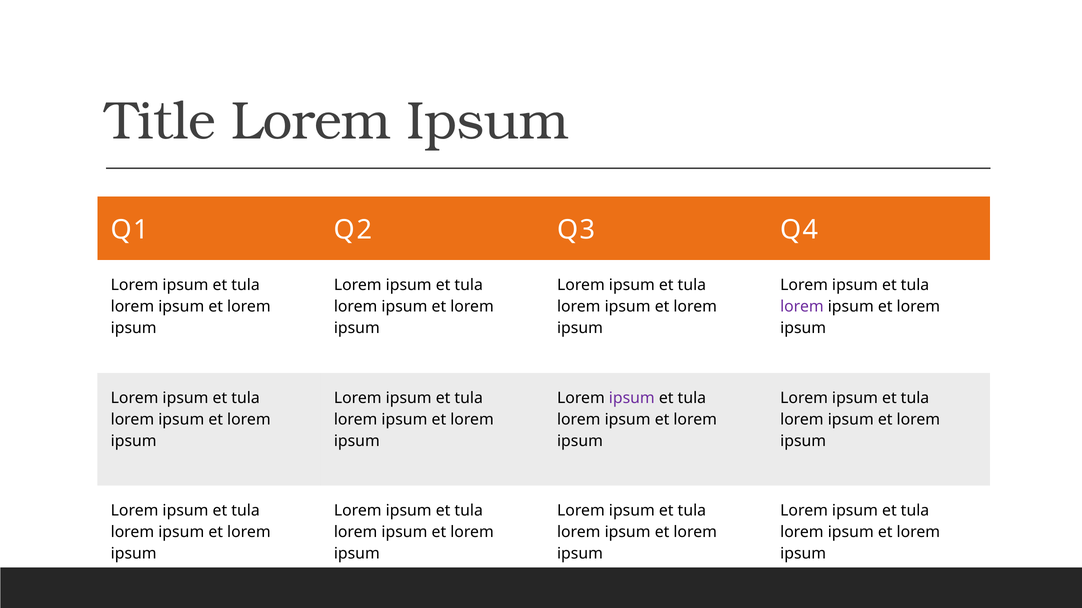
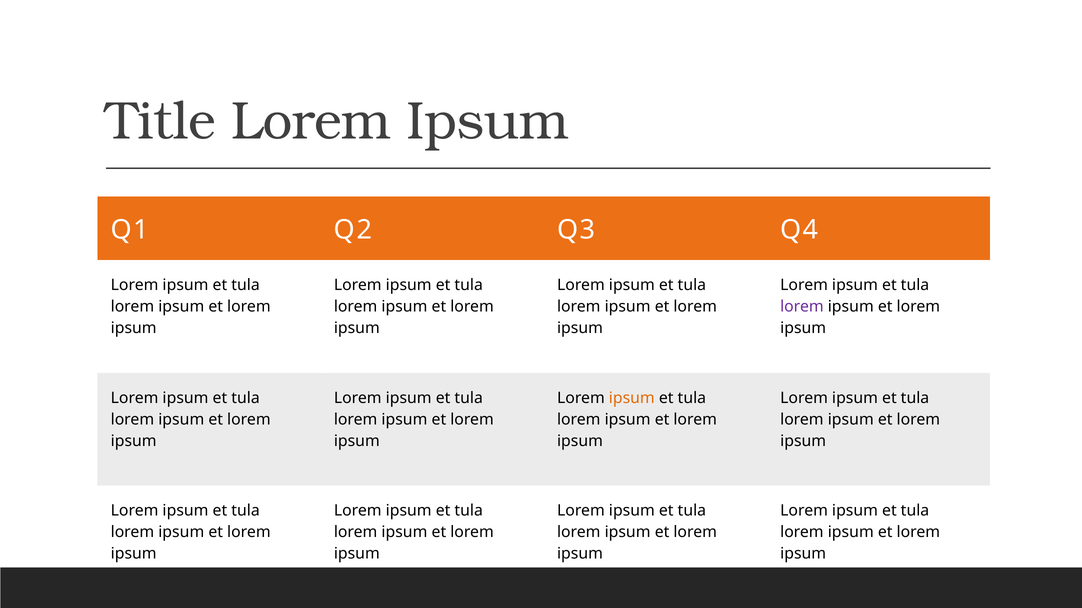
ipsum at (632, 398) colour: purple -> orange
